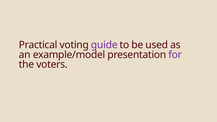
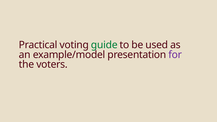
guide colour: purple -> green
